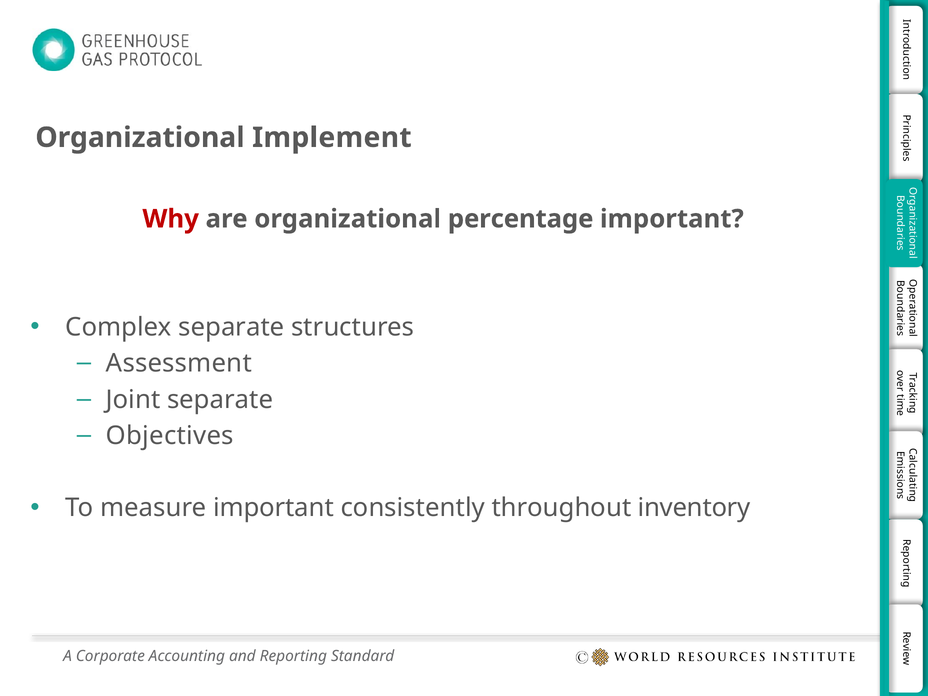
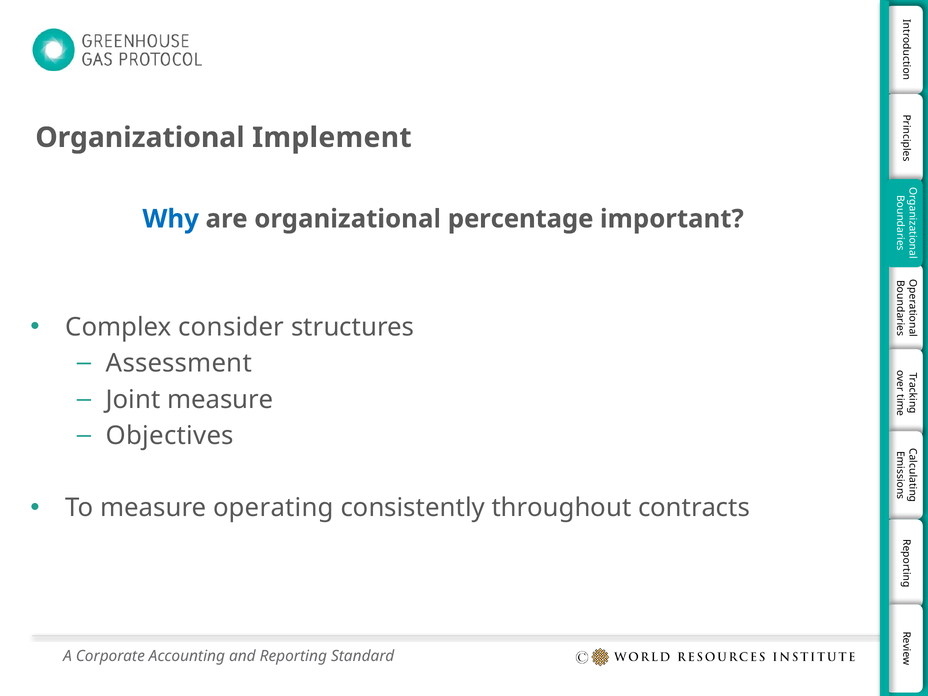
Why colour: red -> blue
Complex separate: separate -> consider
Joint separate: separate -> measure
measure important: important -> operating
inventory: inventory -> contracts
